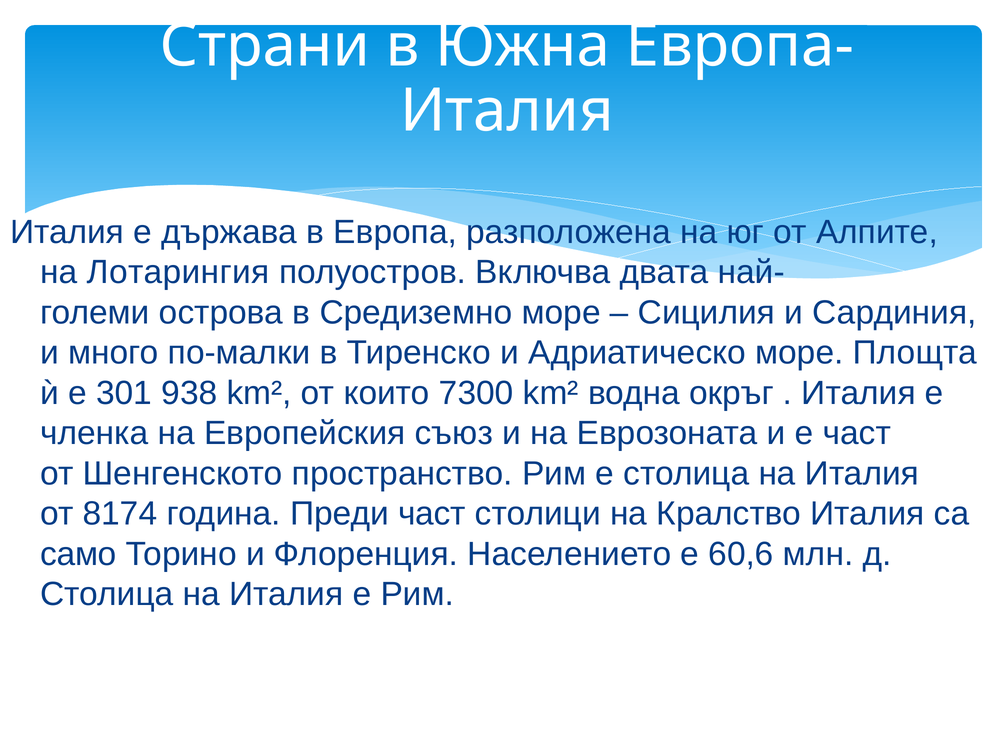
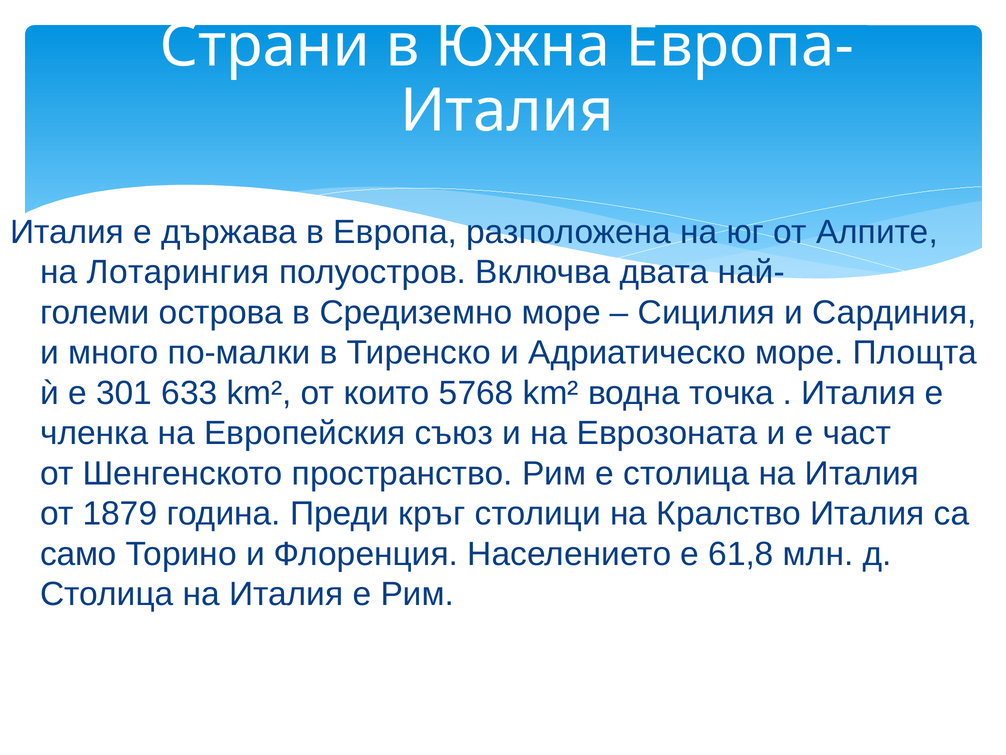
938: 938 -> 633
7300: 7300 -> 5768
окръг: окръг -> точка
8174: 8174 -> 1879
Преди част: част -> кръг
60,6: 60,6 -> 61,8
